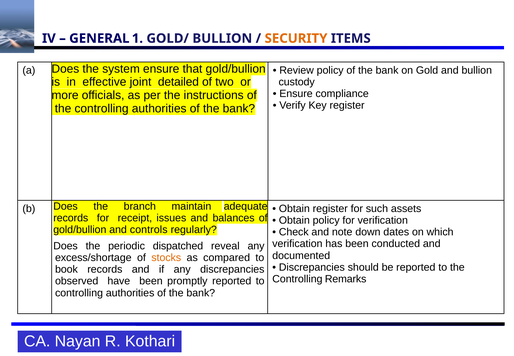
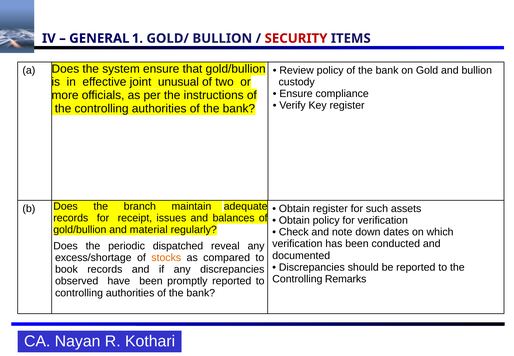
SECURITY colour: orange -> red
detailed: detailed -> unusual
controls: controls -> material
